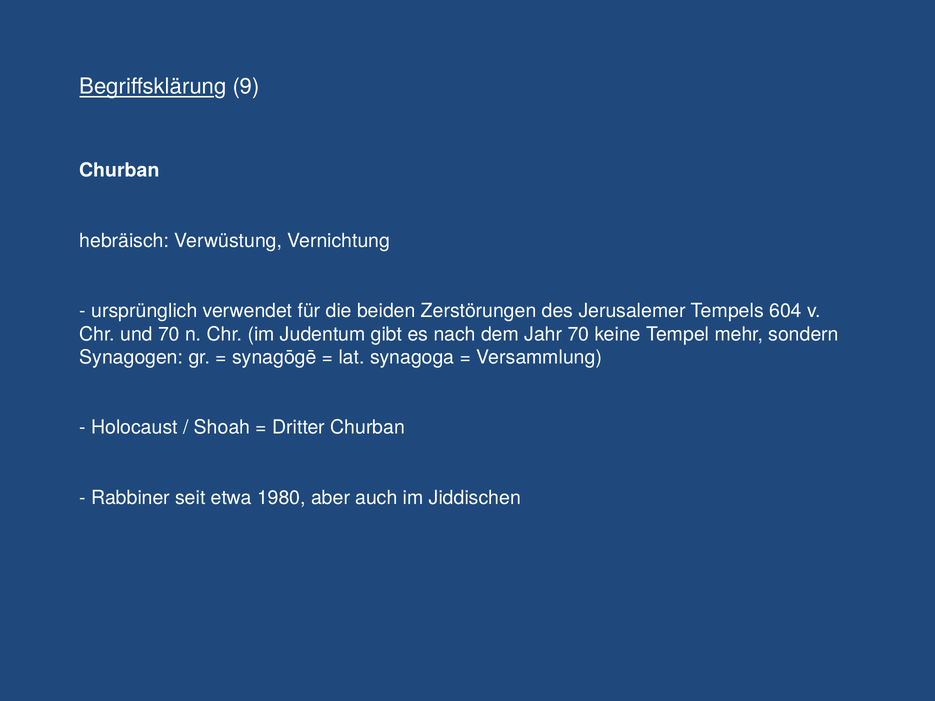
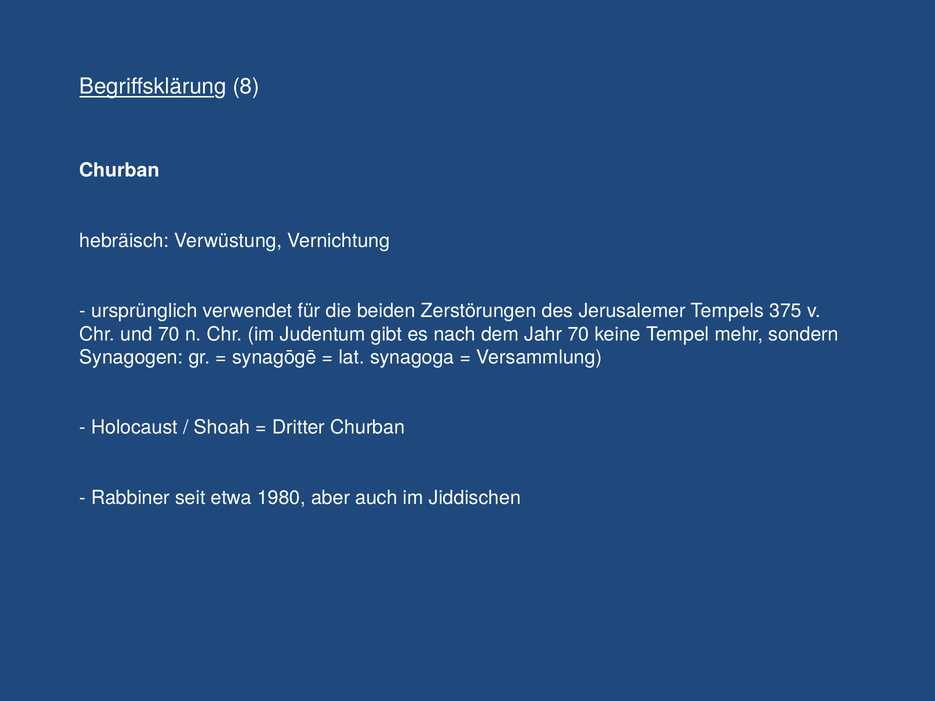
9: 9 -> 8
604: 604 -> 375
